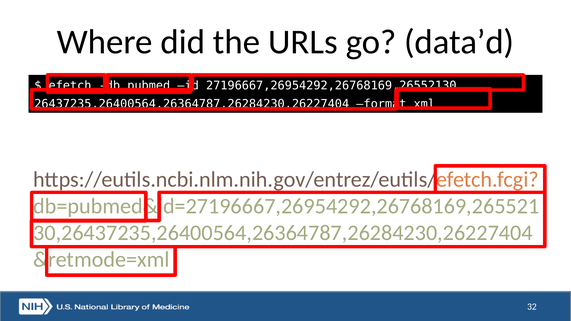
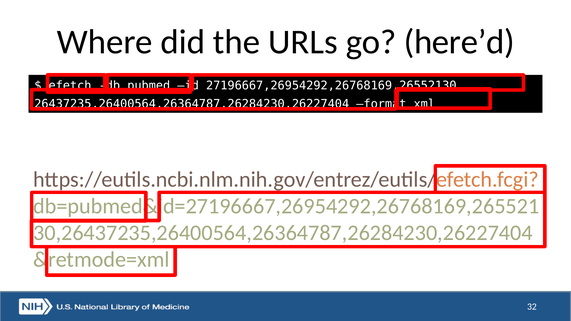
data’d: data’d -> here’d
